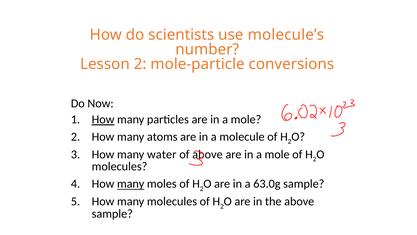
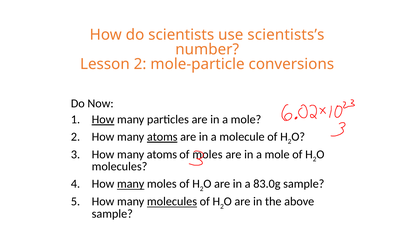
molecule’s: molecule’s -> scientists’s
atoms at (162, 137) underline: none -> present
water at (162, 154): water -> atoms
of above: above -> moles
63.0g: 63.0g -> 83.0g
molecules at (172, 201) underline: none -> present
